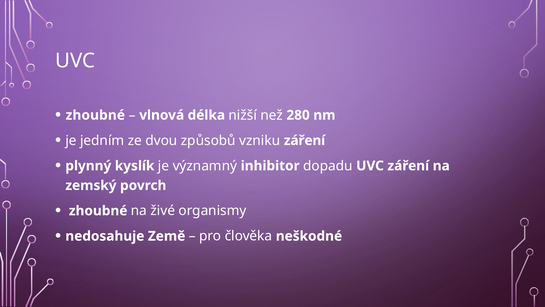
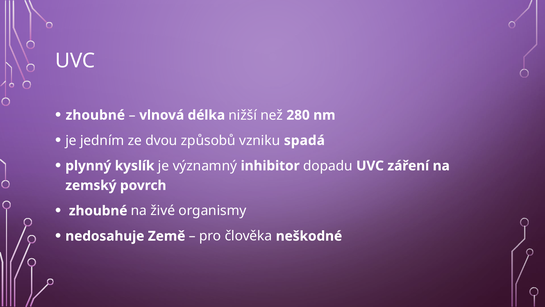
vzniku záření: záření -> spadá
